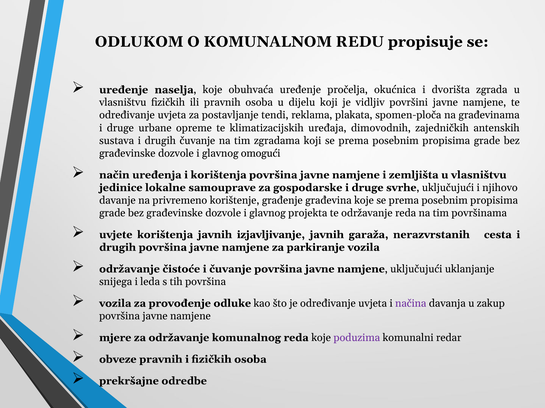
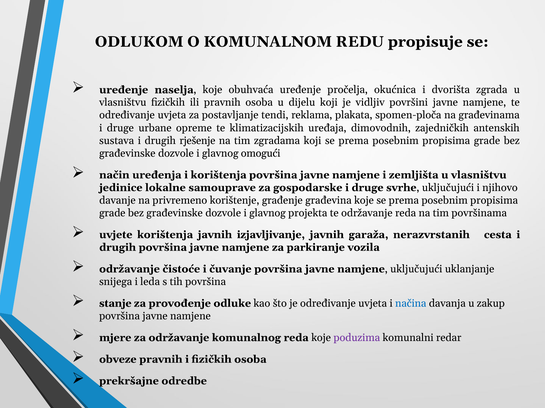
drugih čuvanje: čuvanje -> rješenje
vozila at (115, 304): vozila -> stanje
načina colour: purple -> blue
